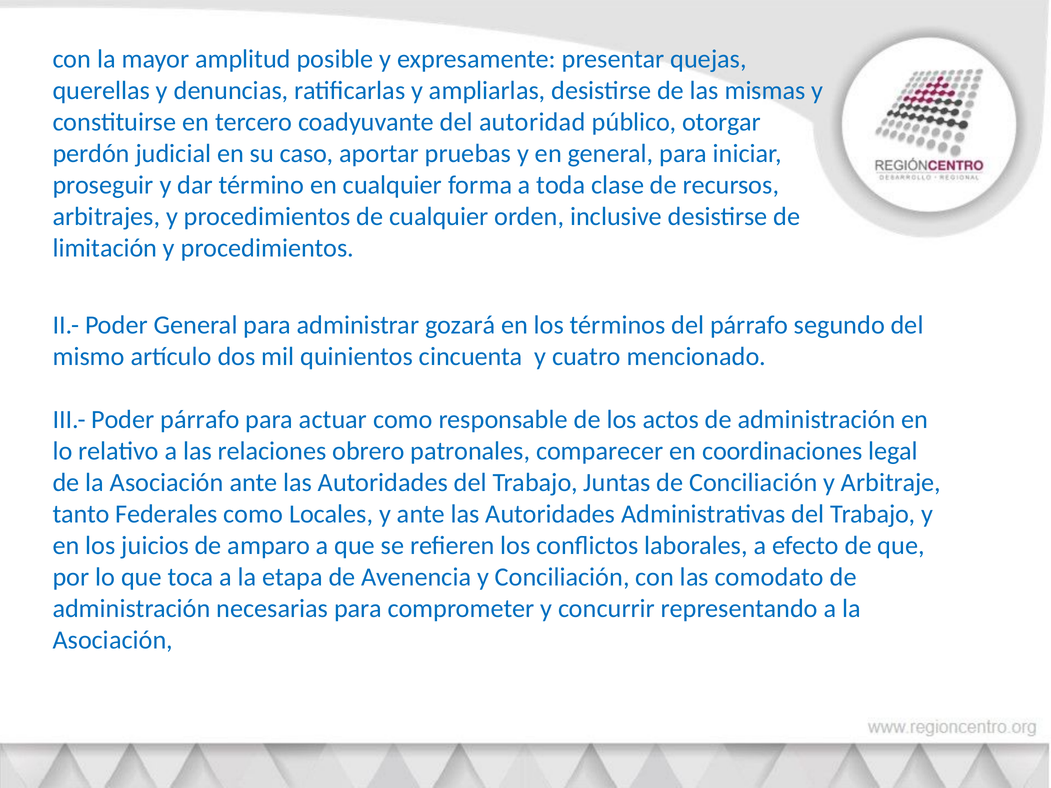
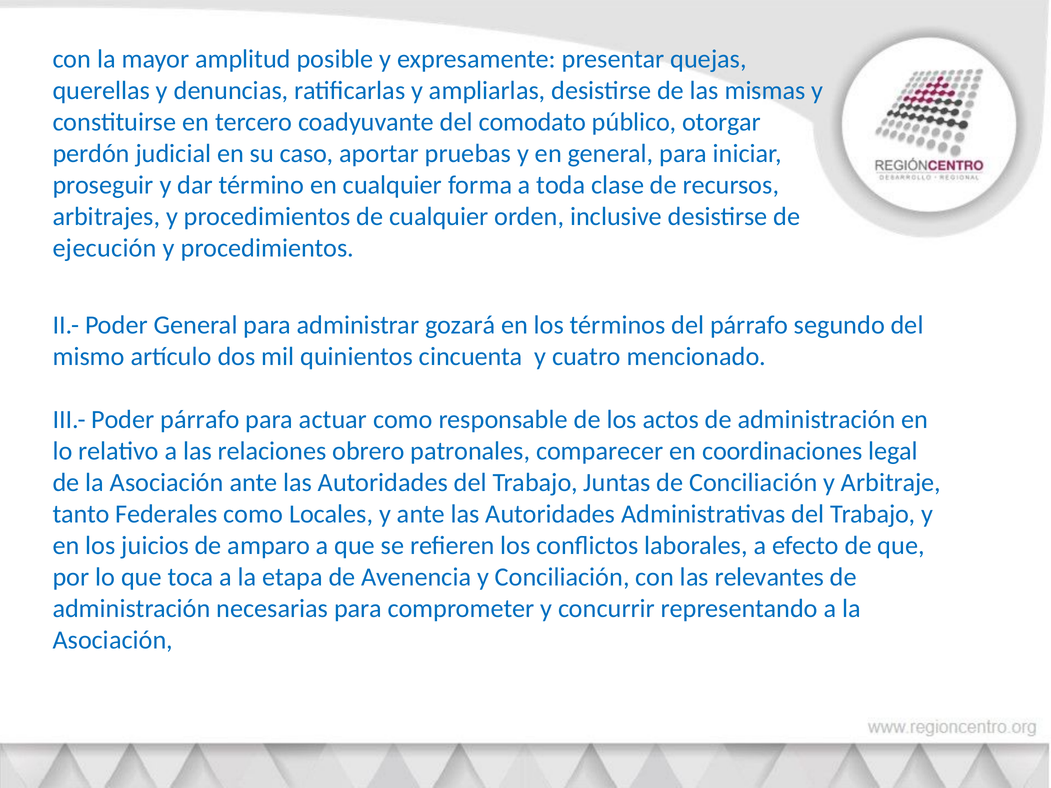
autoridad: autoridad -> comodato
limitación: limitación -> ejecución
comodato: comodato -> relevantes
